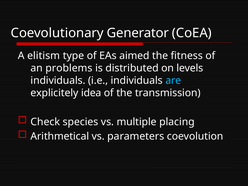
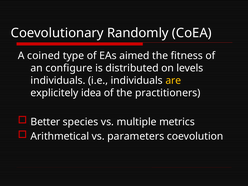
Generator: Generator -> Randomly
elitism: elitism -> coined
problems: problems -> configure
are colour: light blue -> yellow
transmission: transmission -> practitioners
Check: Check -> Better
placing: placing -> metrics
